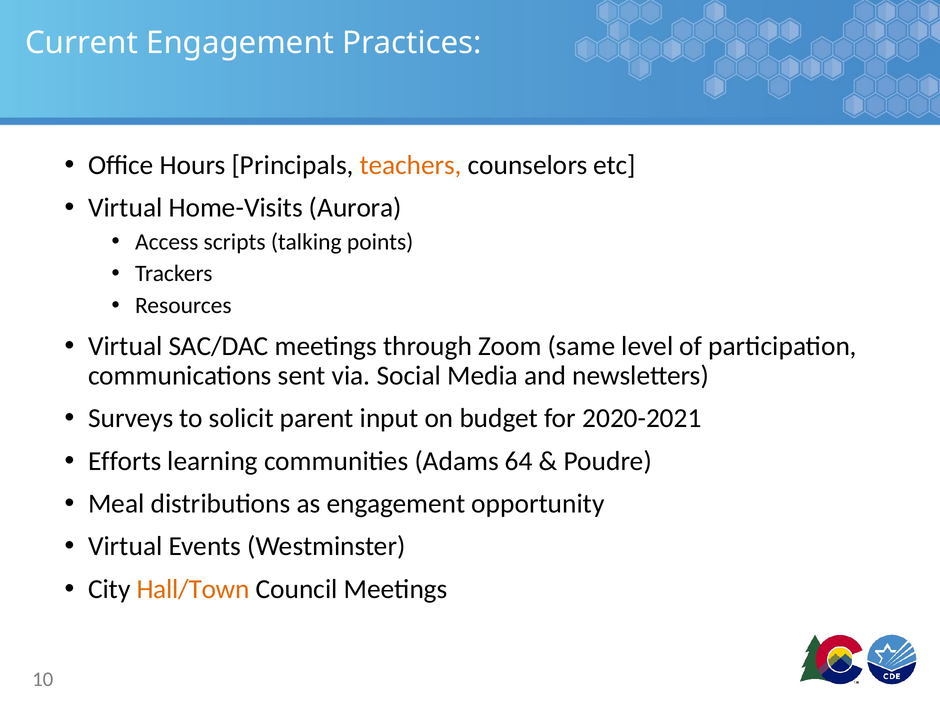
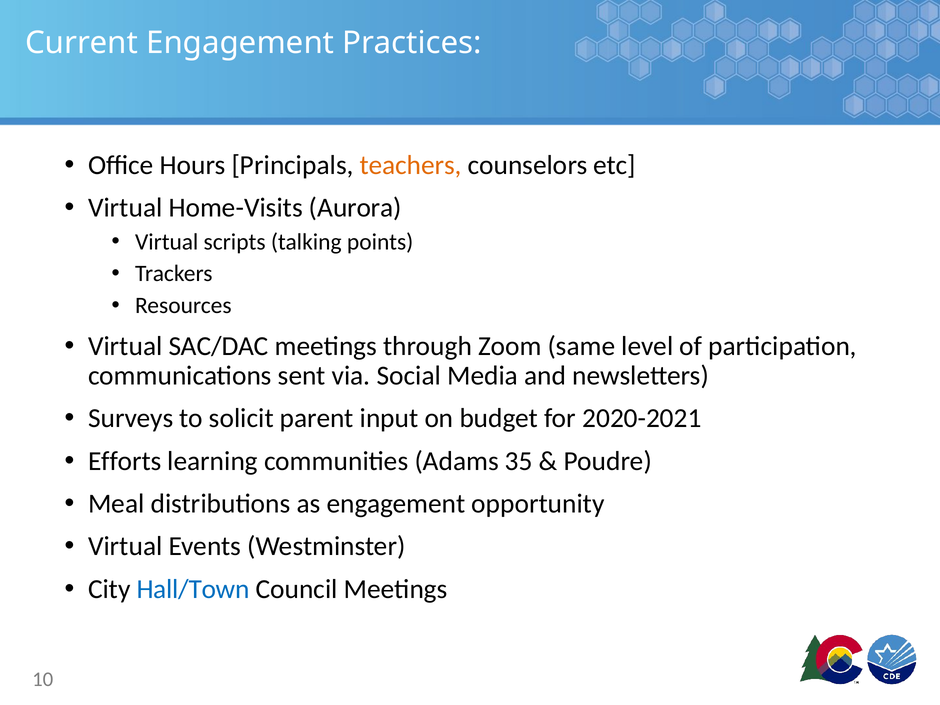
Access at (167, 242): Access -> Virtual
64: 64 -> 35
Hall/Town colour: orange -> blue
